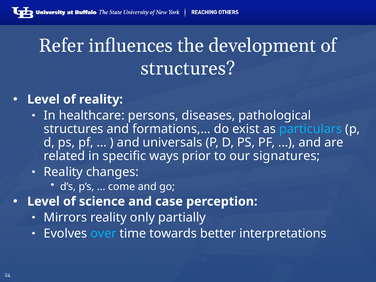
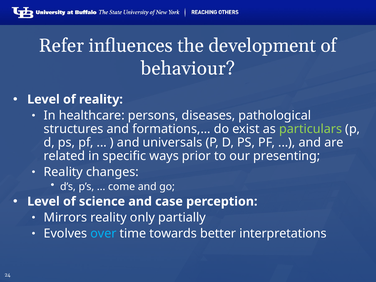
structures at (188, 68): structures -> behaviour
particulars colour: light blue -> light green
signatures: signatures -> presenting
